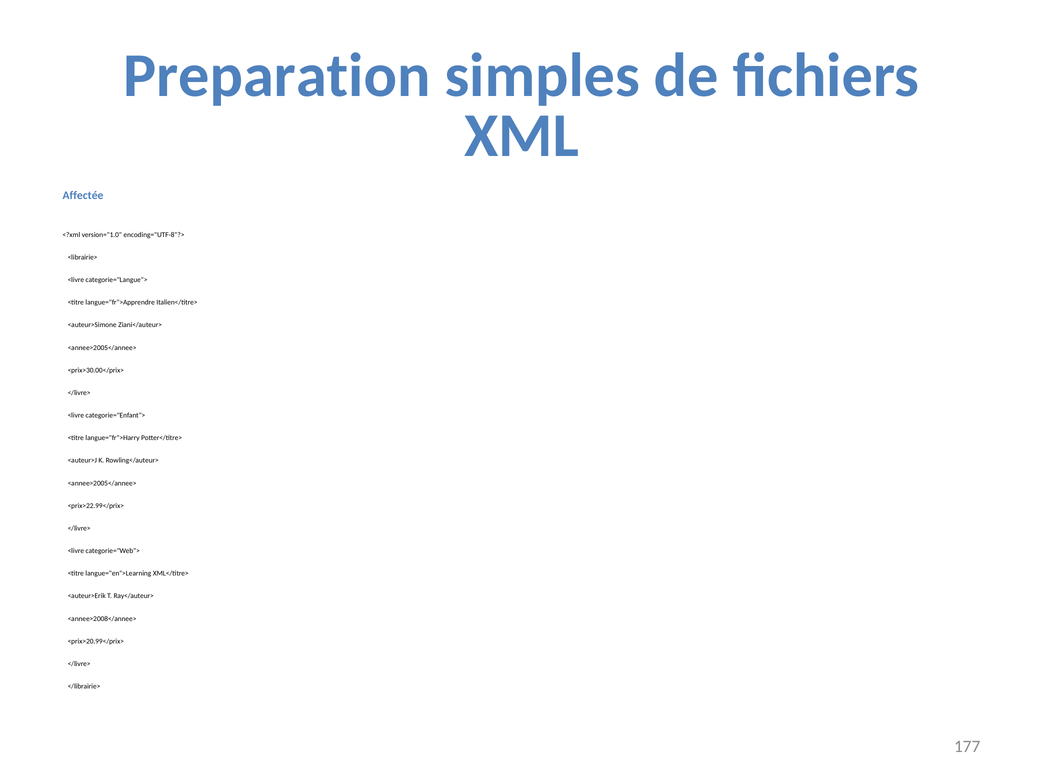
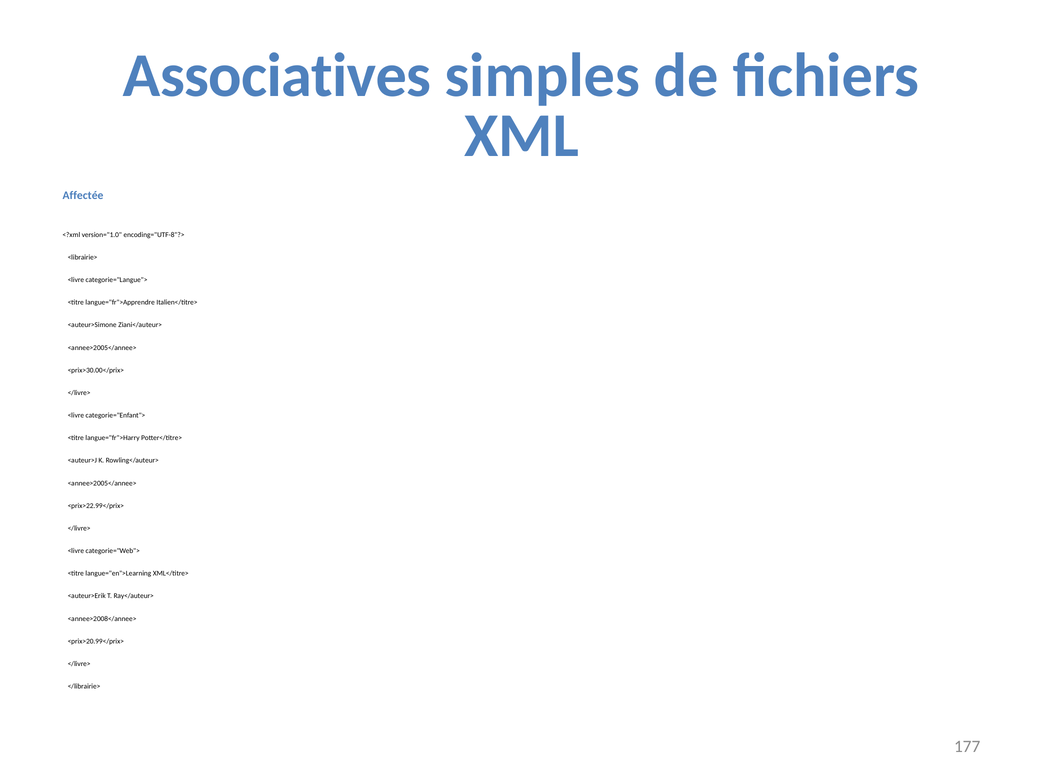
Preparation: Preparation -> Associatives
